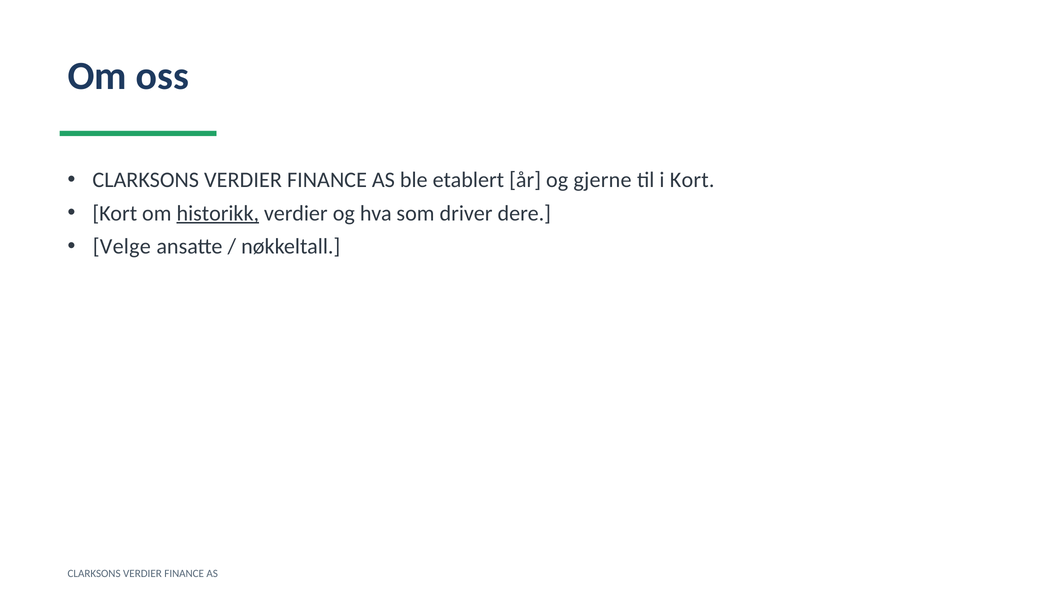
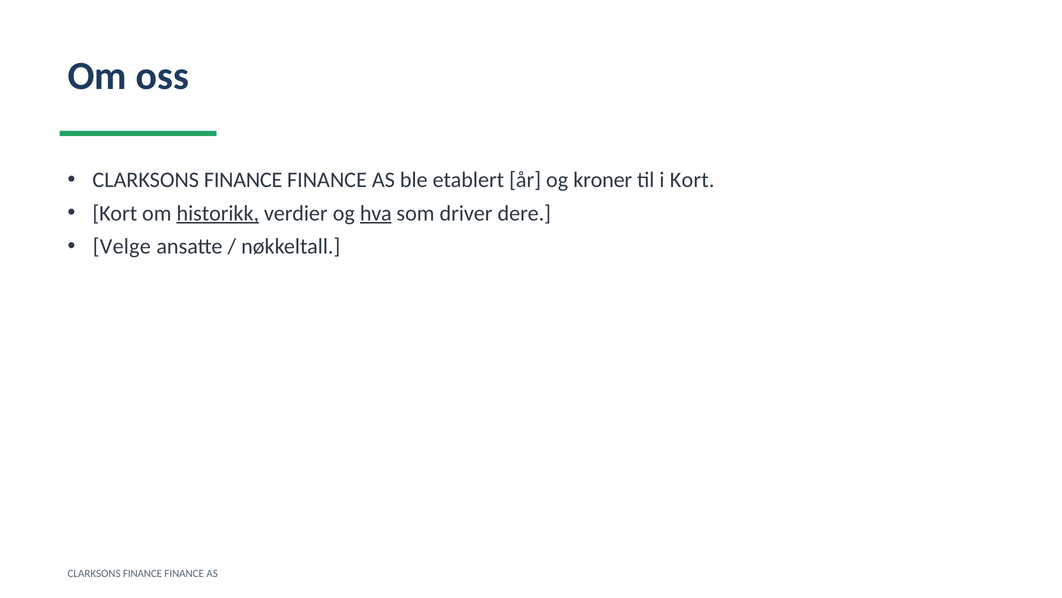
VERDIER at (243, 180): VERDIER -> FINANCE
gjerne: gjerne -> kroner
hva underline: none -> present
VERDIER at (142, 573): VERDIER -> FINANCE
